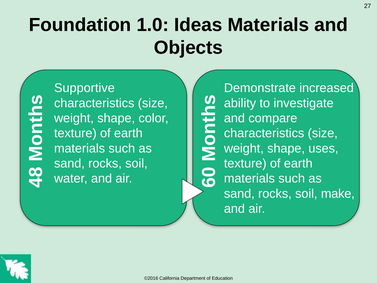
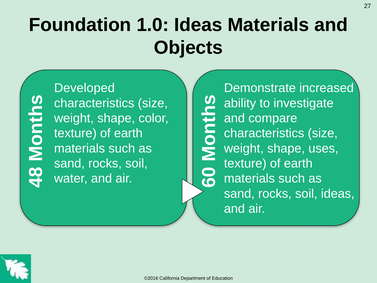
Supportive: Supportive -> Developed
soil make: make -> ideas
